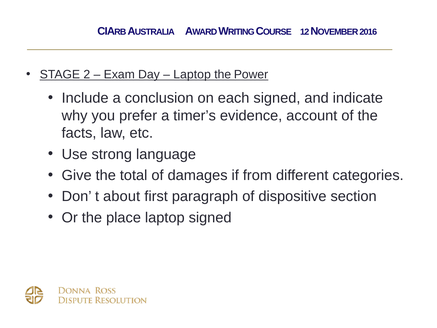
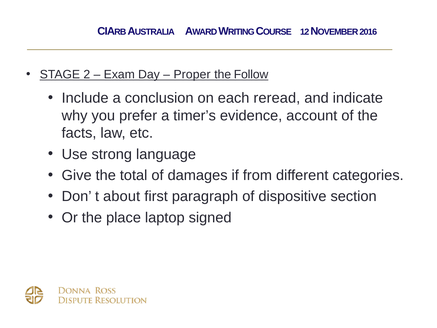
Laptop at (192, 74): Laptop -> Proper
Power: Power -> Follow
each signed: signed -> reread
